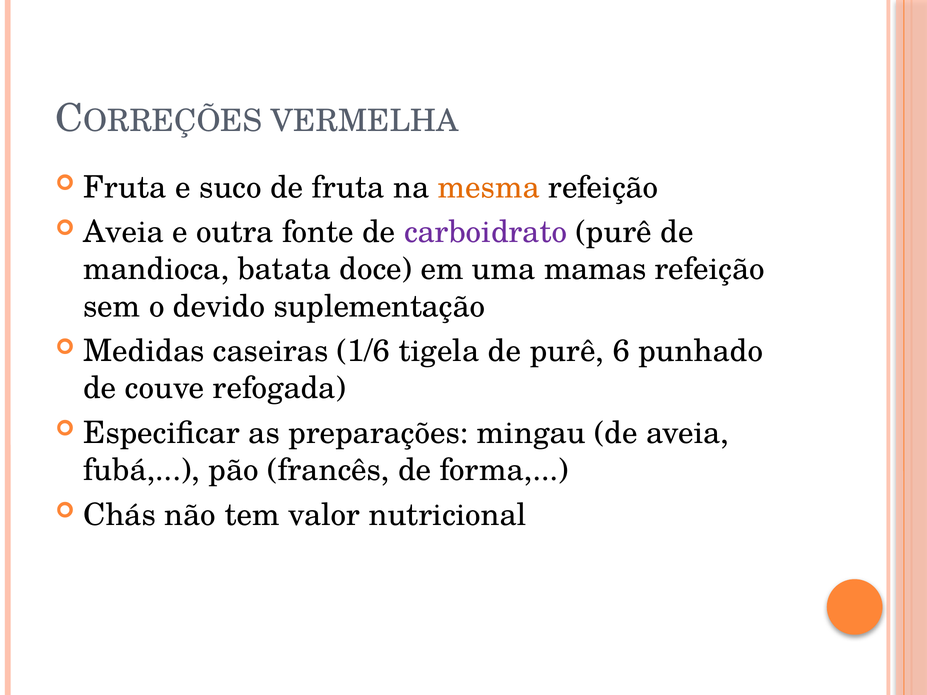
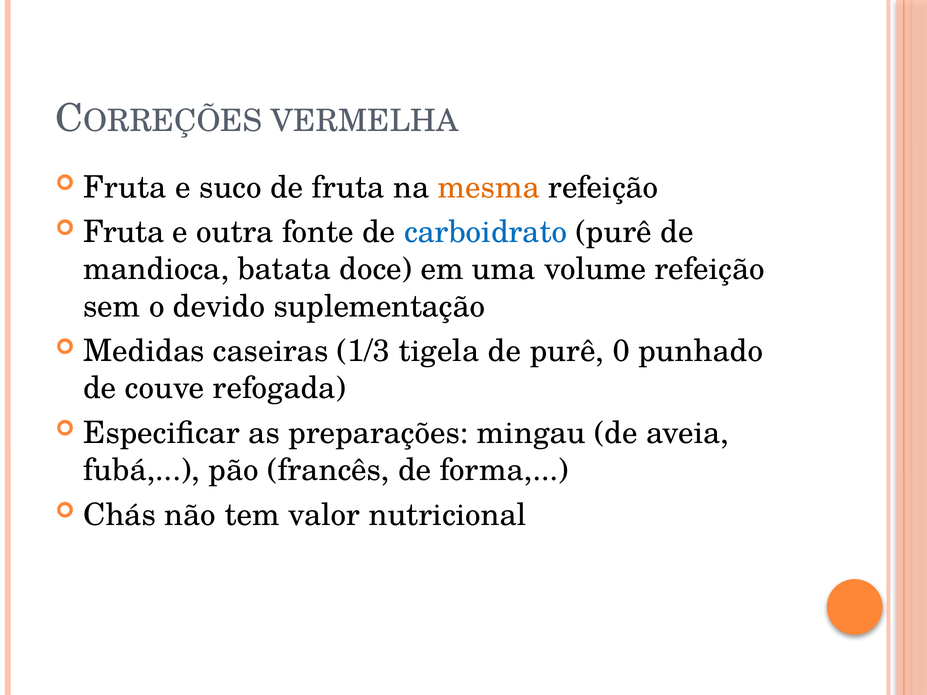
Aveia at (124, 232): Aveia -> Fruta
carboidrato colour: purple -> blue
mamas: mamas -> volume
1/6: 1/6 -> 1/3
6: 6 -> 0
